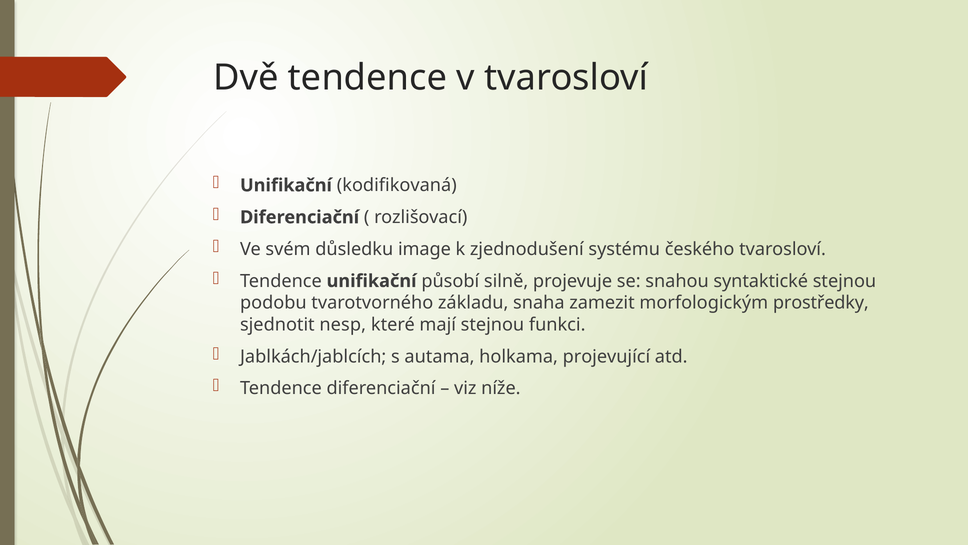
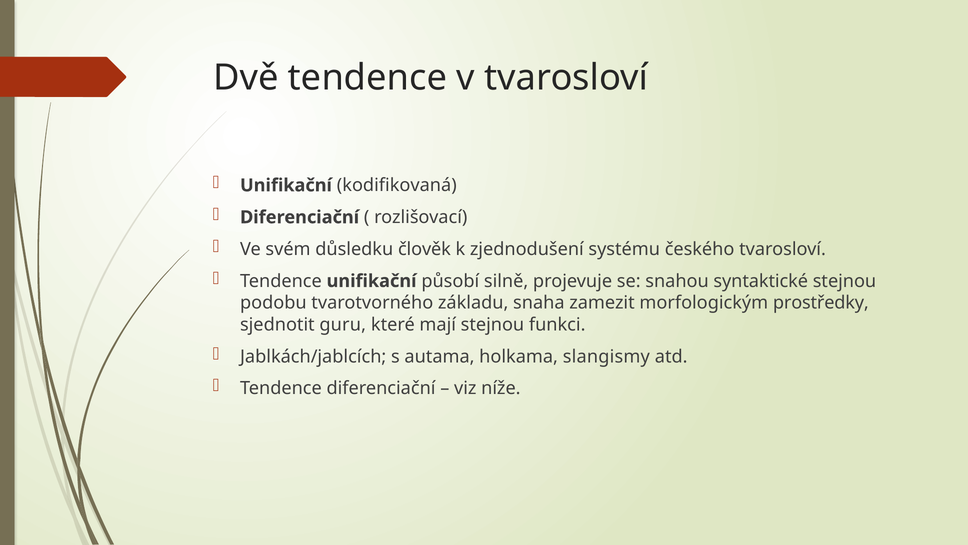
image: image -> člověk
nesp: nesp -> guru
projevující: projevující -> slangismy
